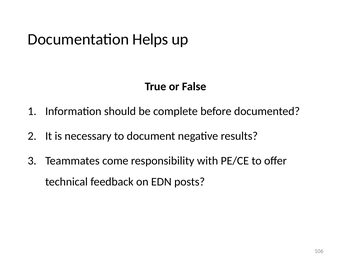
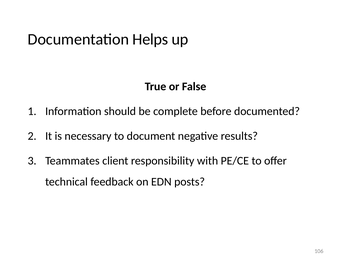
come: come -> client
